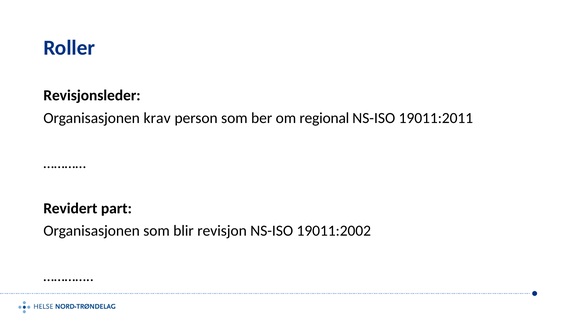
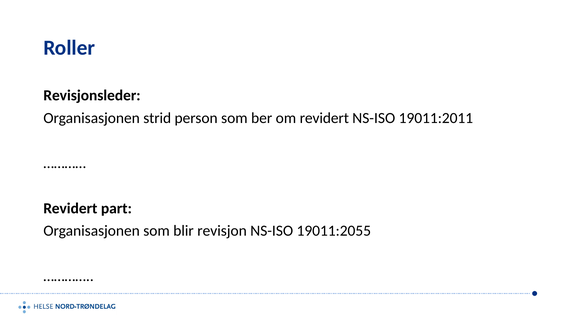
krav: krav -> strid
om regional: regional -> revidert
19011:2002: 19011:2002 -> 19011:2055
